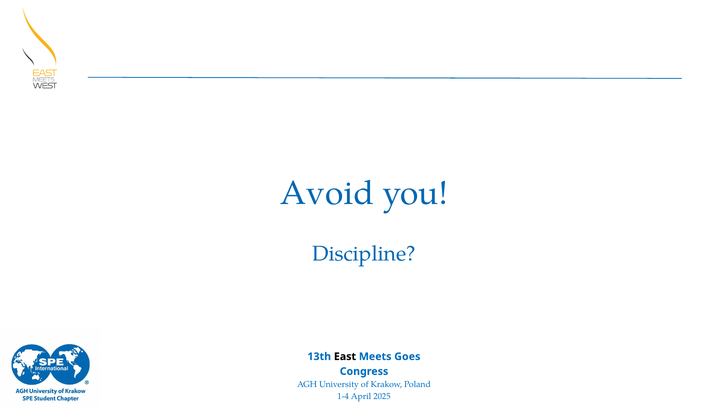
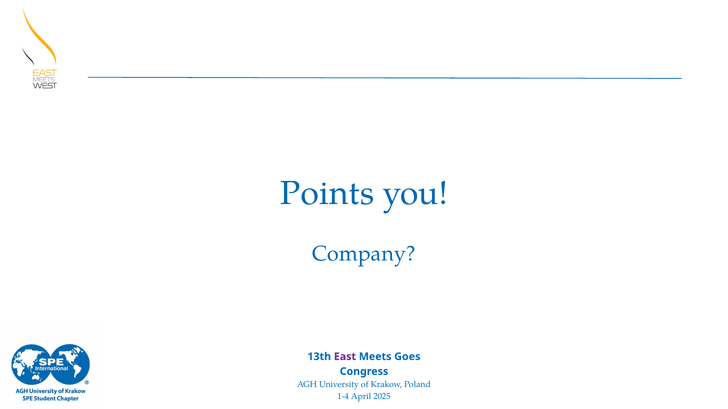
Avoid: Avoid -> Points
Discipline: Discipline -> Company
East colour: black -> purple
